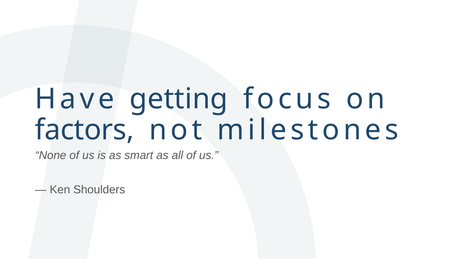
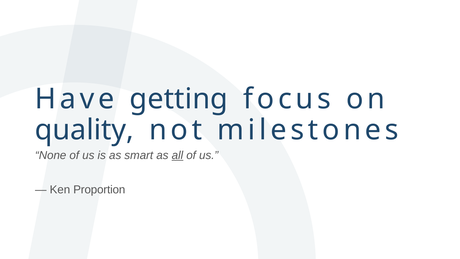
factors: factors -> quality
all underline: none -> present
Shoulders: Shoulders -> Proportion
